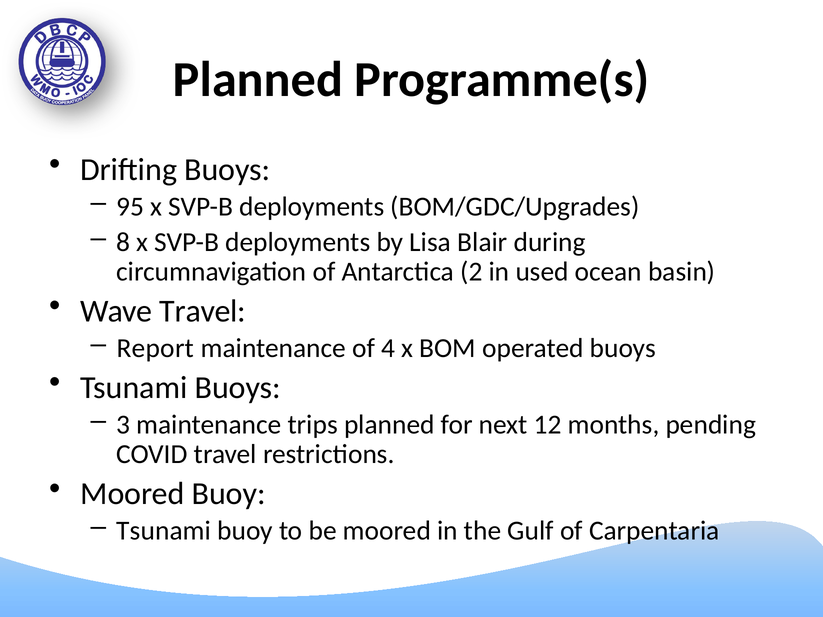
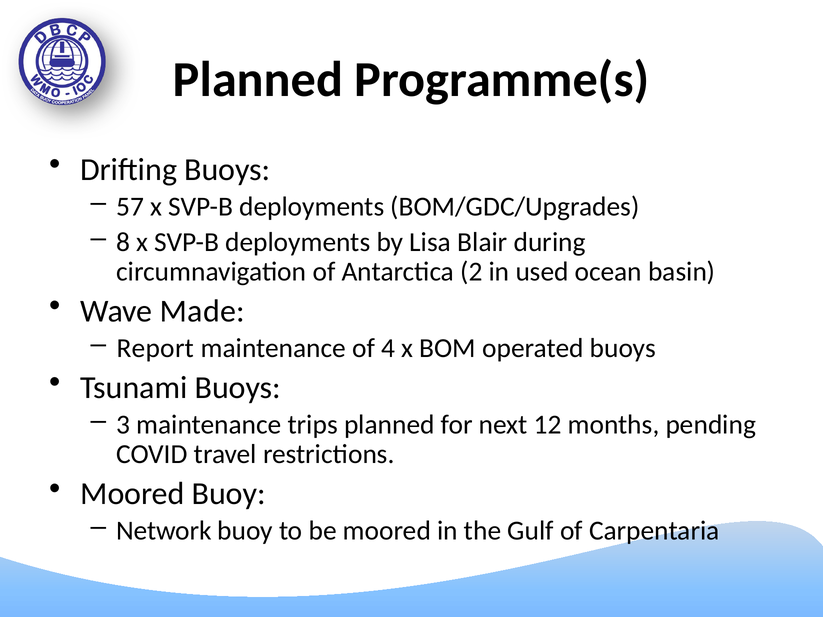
95: 95 -> 57
Wave Travel: Travel -> Made
Tsunami at (164, 531): Tsunami -> Network
